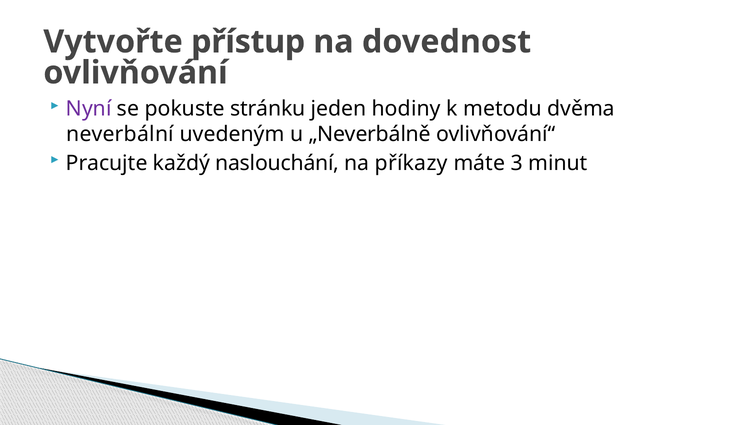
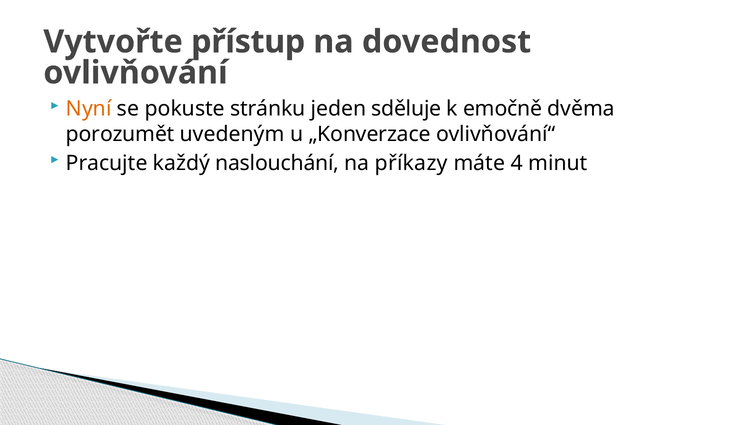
Nyní colour: purple -> orange
hodiny: hodiny -> sděluje
metodu: metodu -> emočně
neverbální: neverbální -> porozumět
„Neverbálně: „Neverbálně -> „Konverzace
3: 3 -> 4
